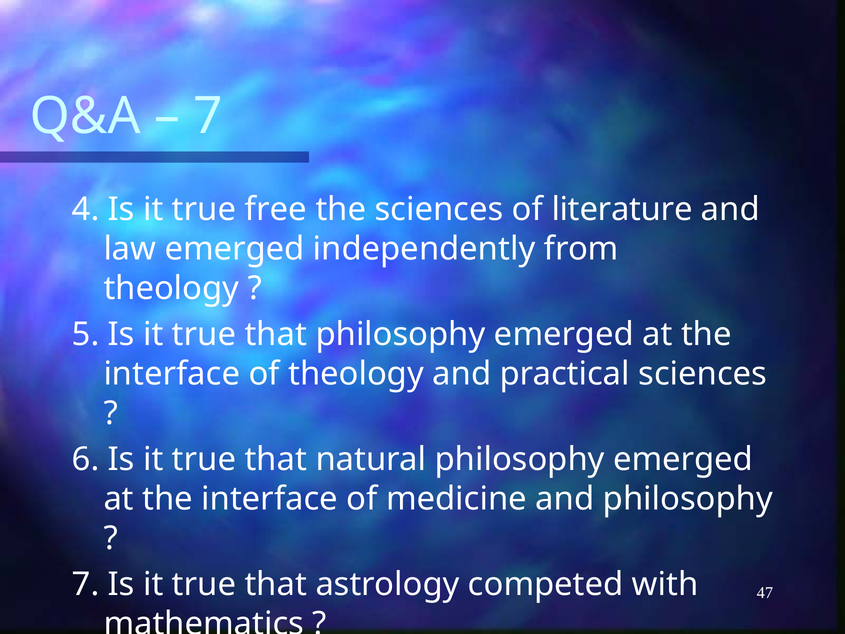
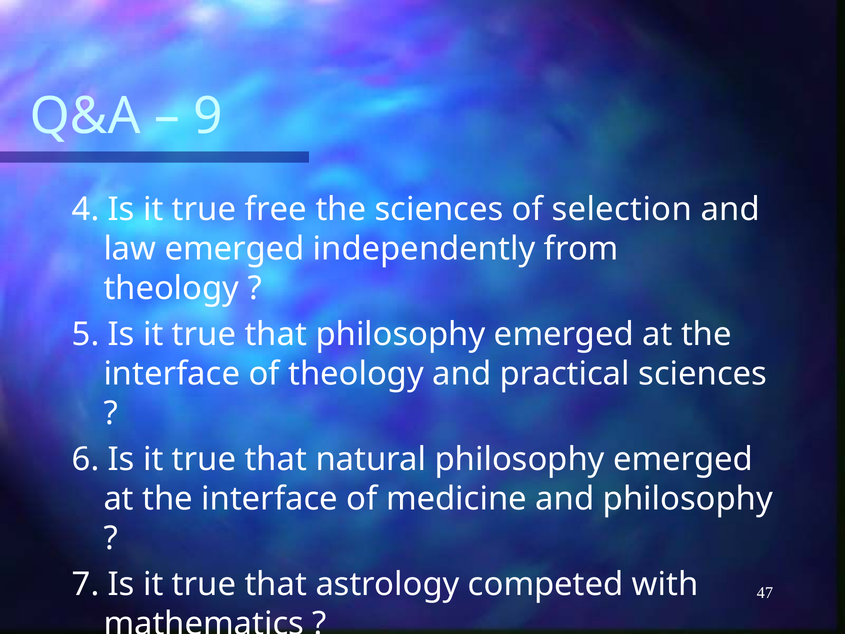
7 at (208, 116): 7 -> 9
literature: literature -> selection
